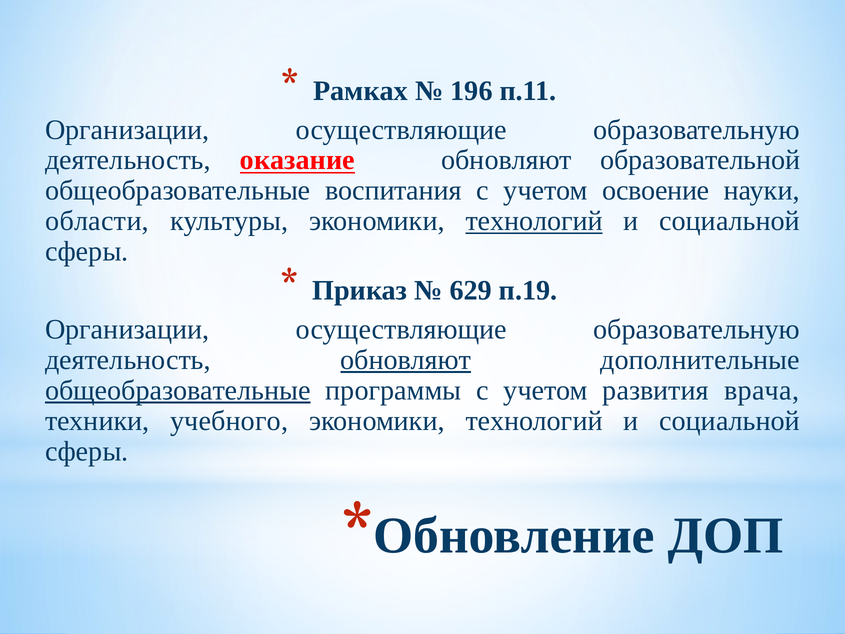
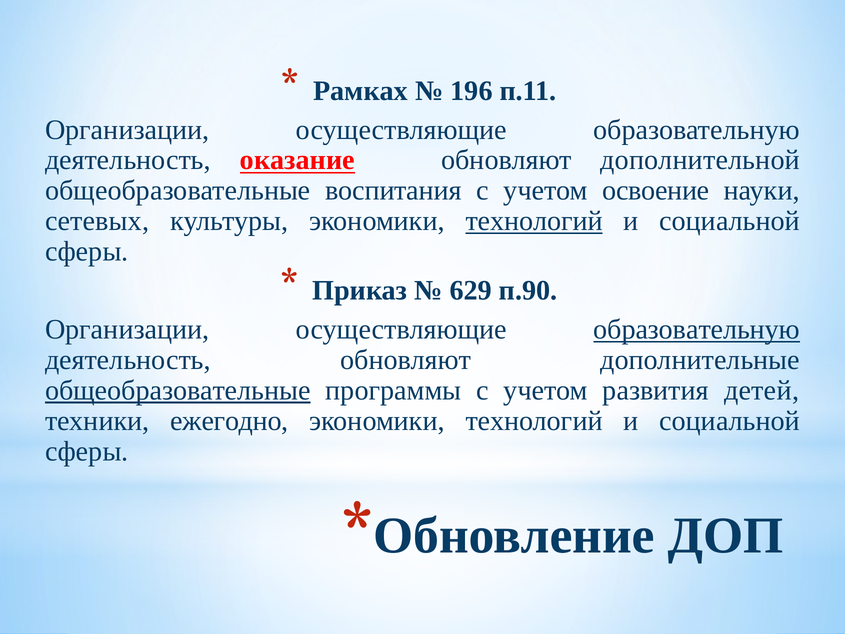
образовательной: образовательной -> дополнительной
области: области -> сетевых
п.19: п.19 -> п.90
образовательную at (697, 329) underline: none -> present
обновляют at (406, 360) underline: present -> none
врача: врача -> детей
учебного: учебного -> ежегодно
